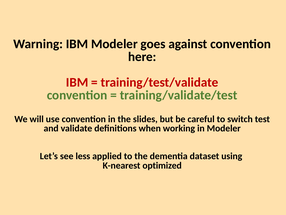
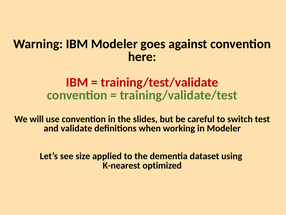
less: less -> size
